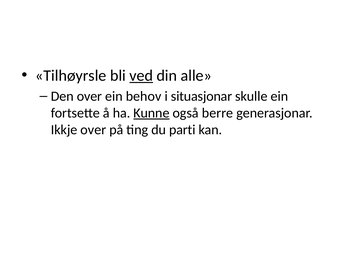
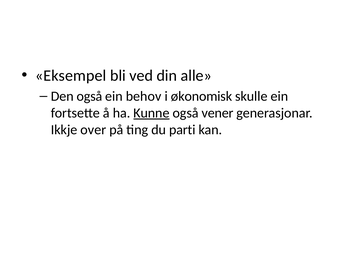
Tilhøyrsle: Tilhøyrsle -> Eksempel
ved underline: present -> none
Den over: over -> også
situasjonar: situasjonar -> økonomisk
berre: berre -> vener
